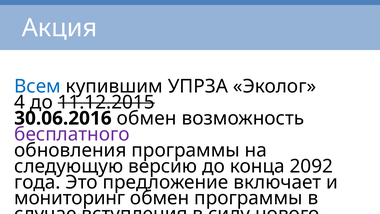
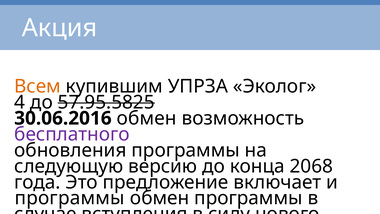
Всем colour: blue -> orange
11.12.2015: 11.12.2015 -> 57.95.5825
2092: 2092 -> 2068
мониторинг at (70, 198): мониторинг -> программы
